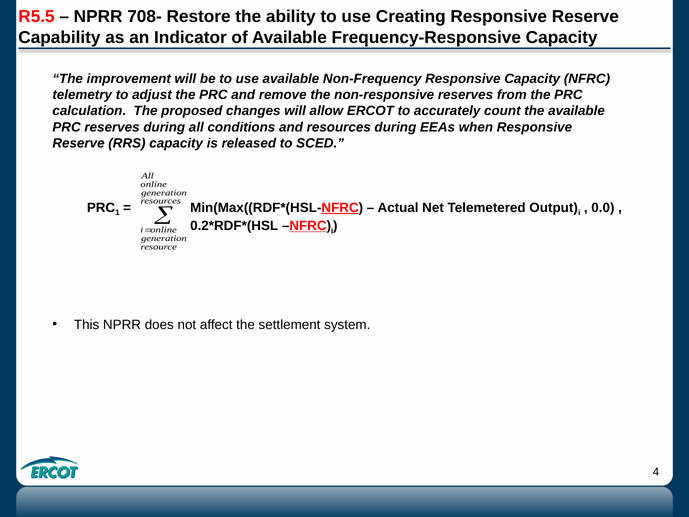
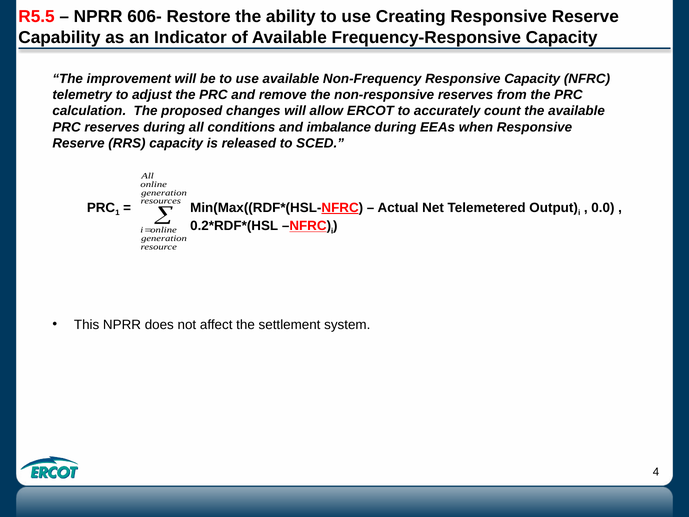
708-: 708- -> 606-
and resources: resources -> imbalance
